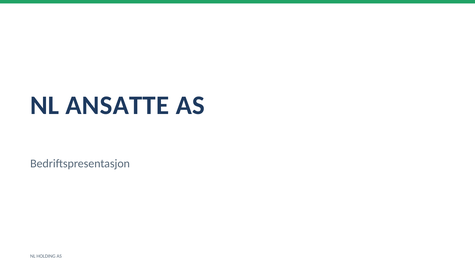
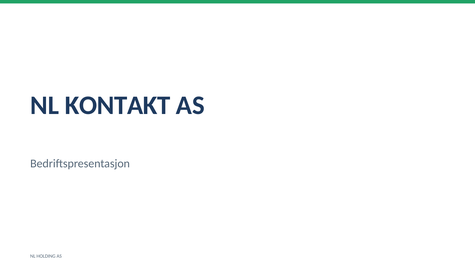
ANSATTE: ANSATTE -> KONTAKT
